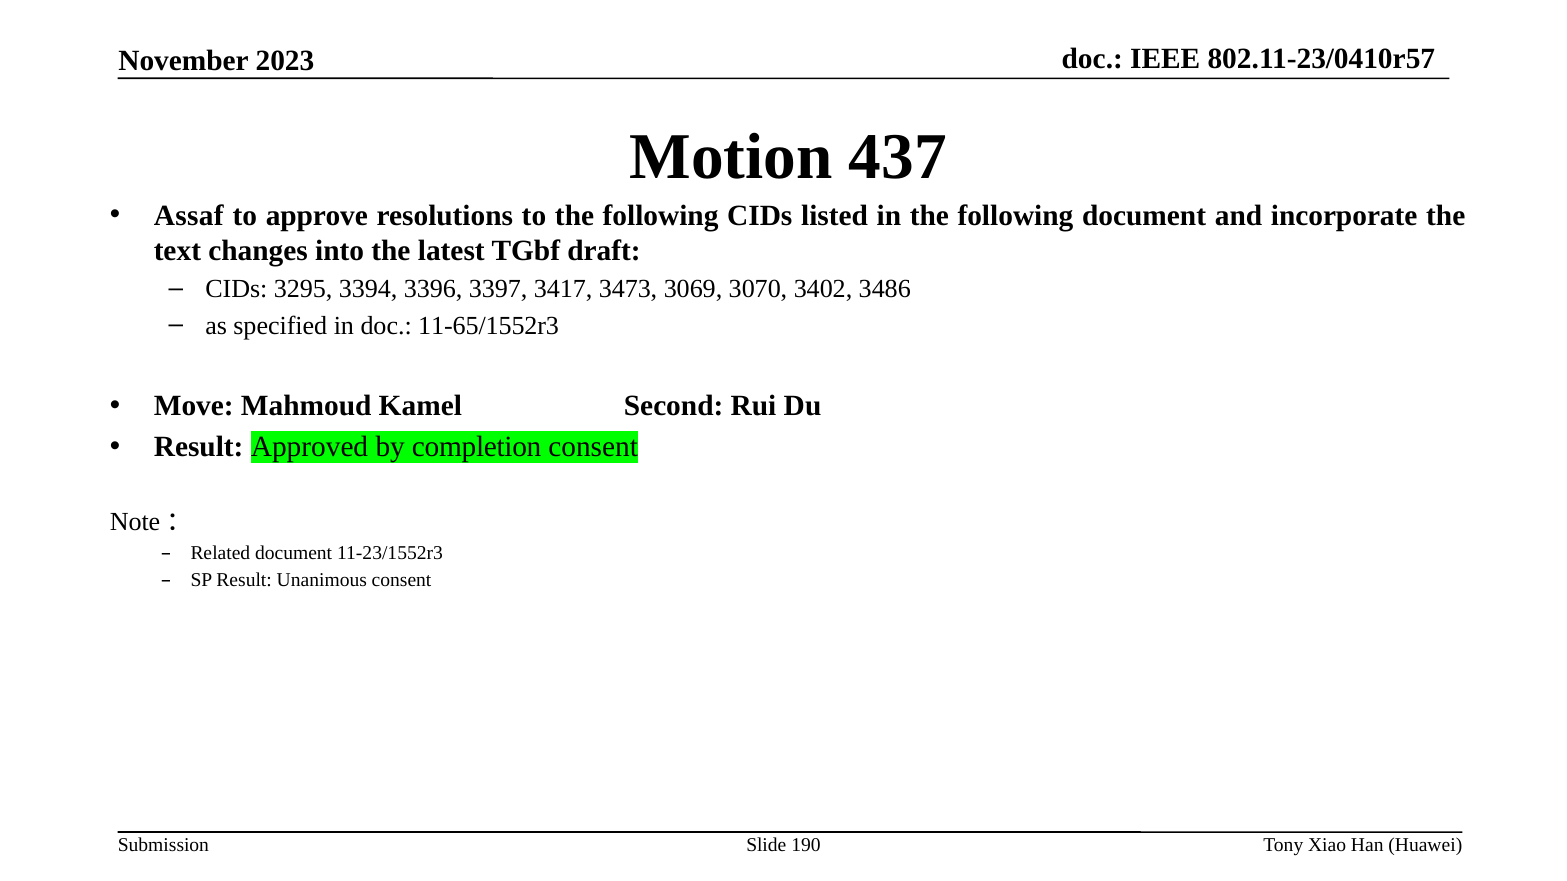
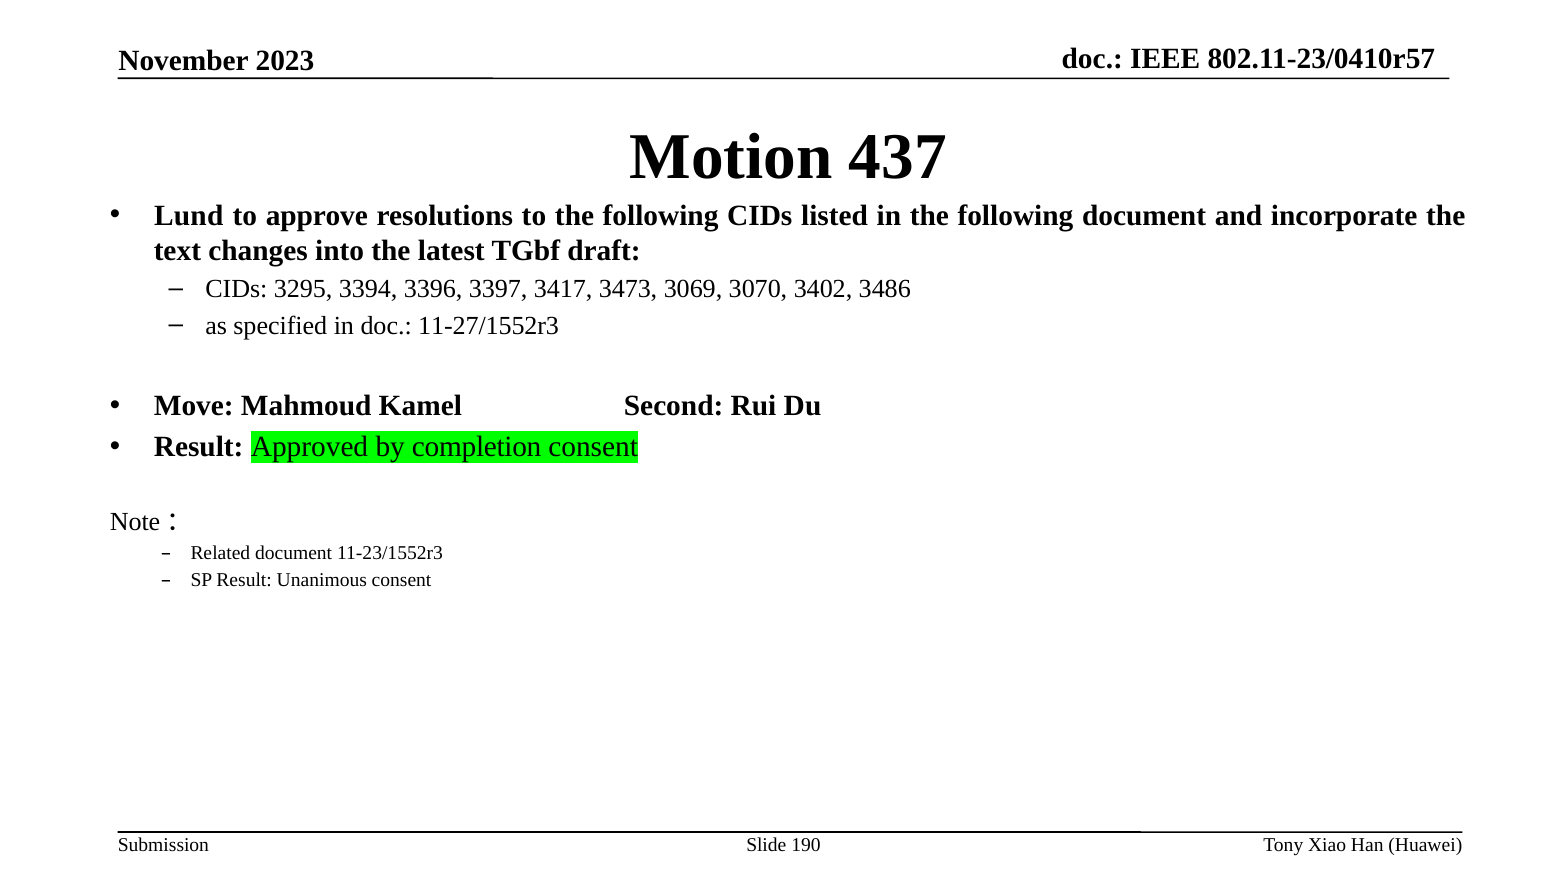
Assaf: Assaf -> Lund
11-65/1552r3: 11-65/1552r3 -> 11-27/1552r3
